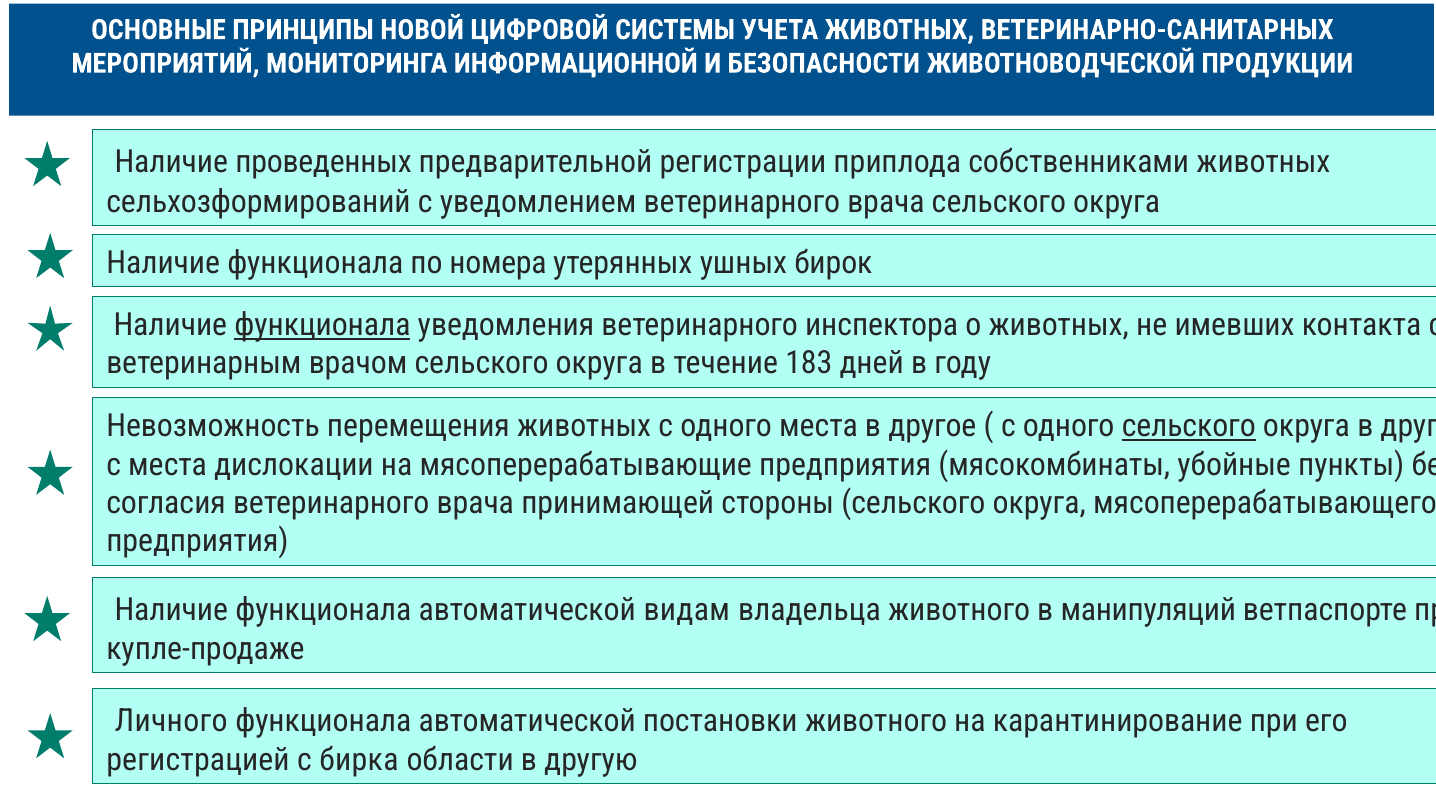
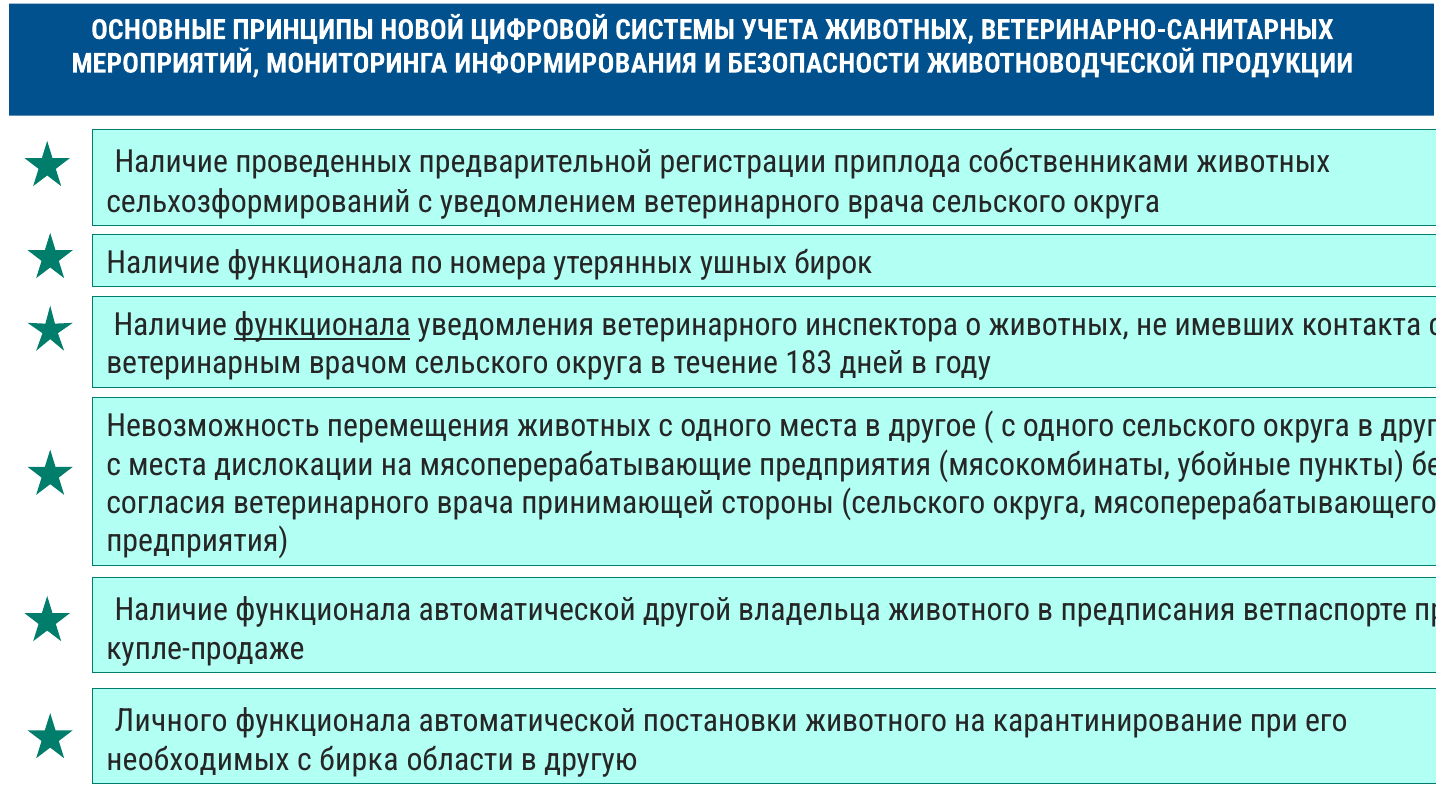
ИНФОРМАЦИОННОЙ: ИНФОРМАЦИОННОЙ -> ИНФОРМИРОВАНИЯ
сельского at (1189, 426) underline: present -> none
автоматической видам: видам -> другой
манипуляций: манипуляций -> предписания
регистрацией: регистрацией -> необходимых
